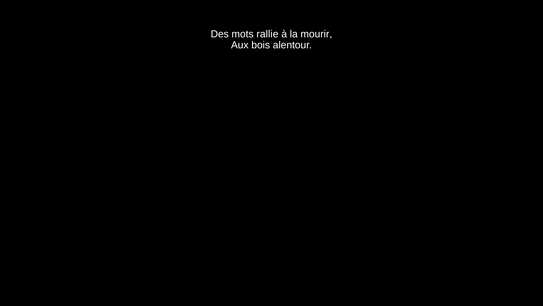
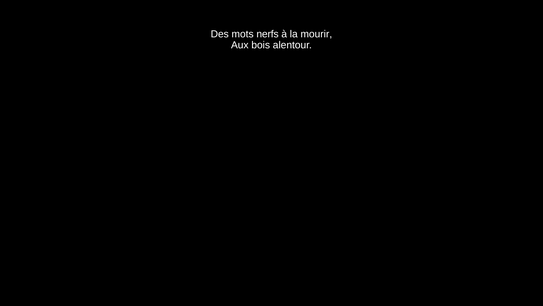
rallie: rallie -> nerfs
